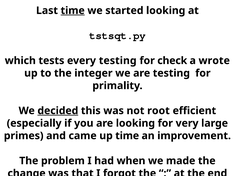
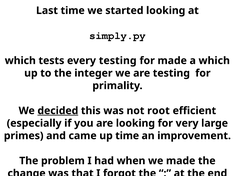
time at (73, 11) underline: present -> none
tstsqt.py: tstsqt.py -> simply.py
for check: check -> made
a wrote: wrote -> which
